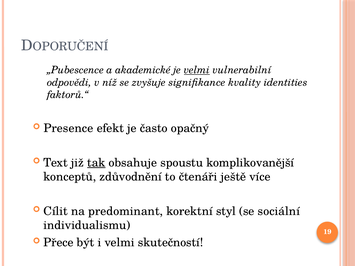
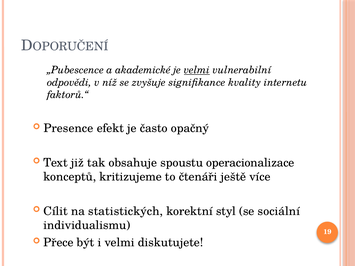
identities: identities -> internetu
tak underline: present -> none
komplikovanější: komplikovanější -> operacionalizace
zdůvodnění: zdůvodnění -> kritizujeme
predominant: predominant -> statistických
skutečností: skutečností -> diskutujete
